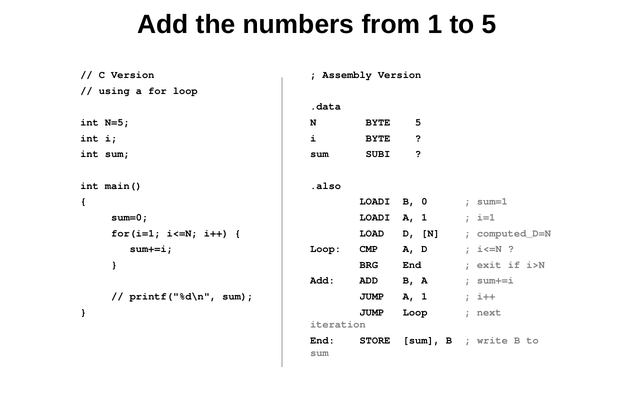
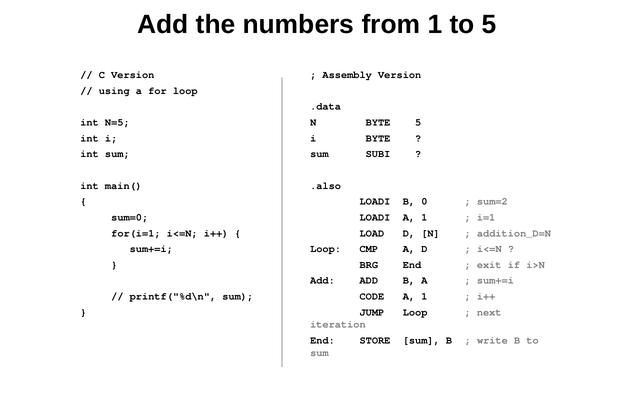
sum=1: sum=1 -> sum=2
computed_D=N: computed_D=N -> addition_D=N
JUMP at (372, 297): JUMP -> CODE
